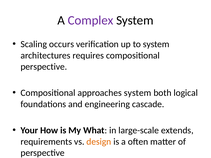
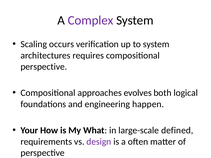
approaches system: system -> evolves
cascade: cascade -> happen
extends: extends -> defined
design colour: orange -> purple
